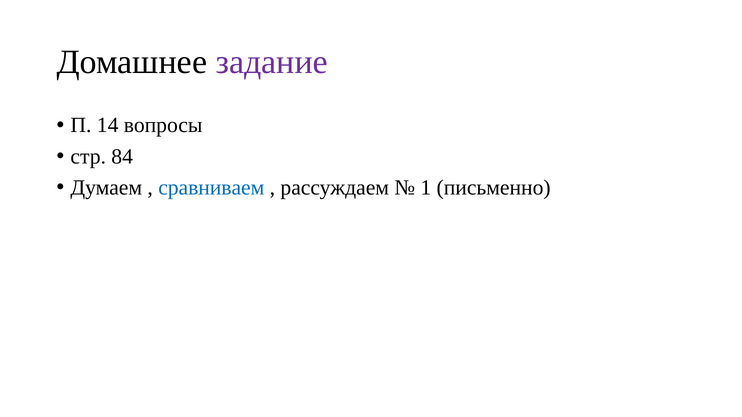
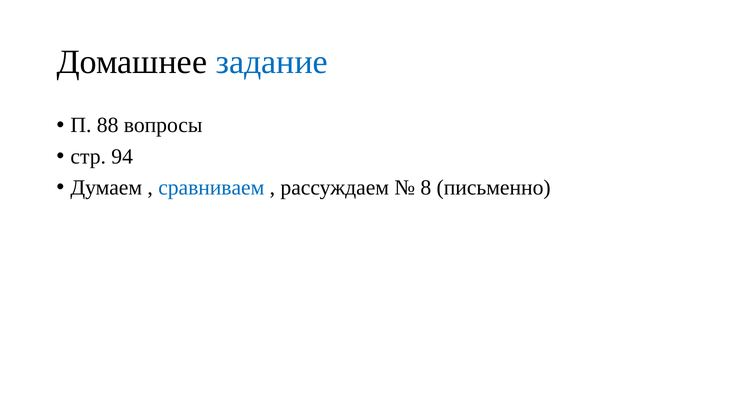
задание colour: purple -> blue
14: 14 -> 88
84: 84 -> 94
1: 1 -> 8
